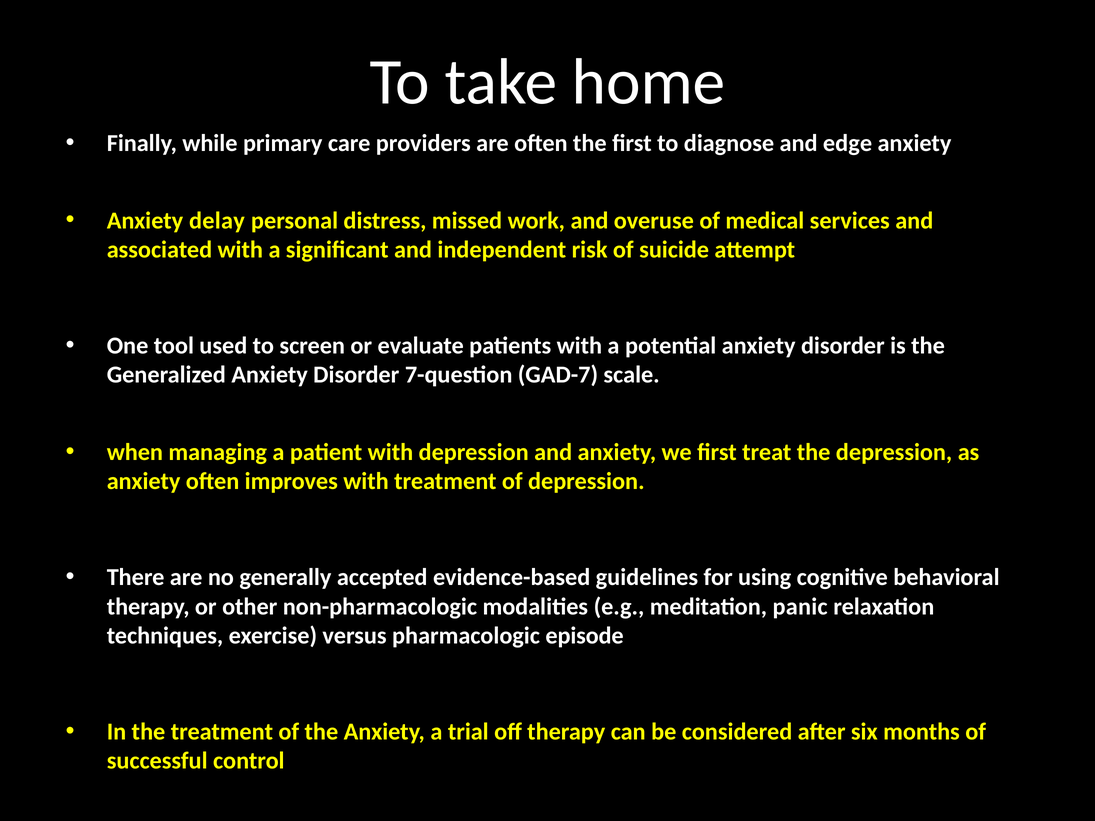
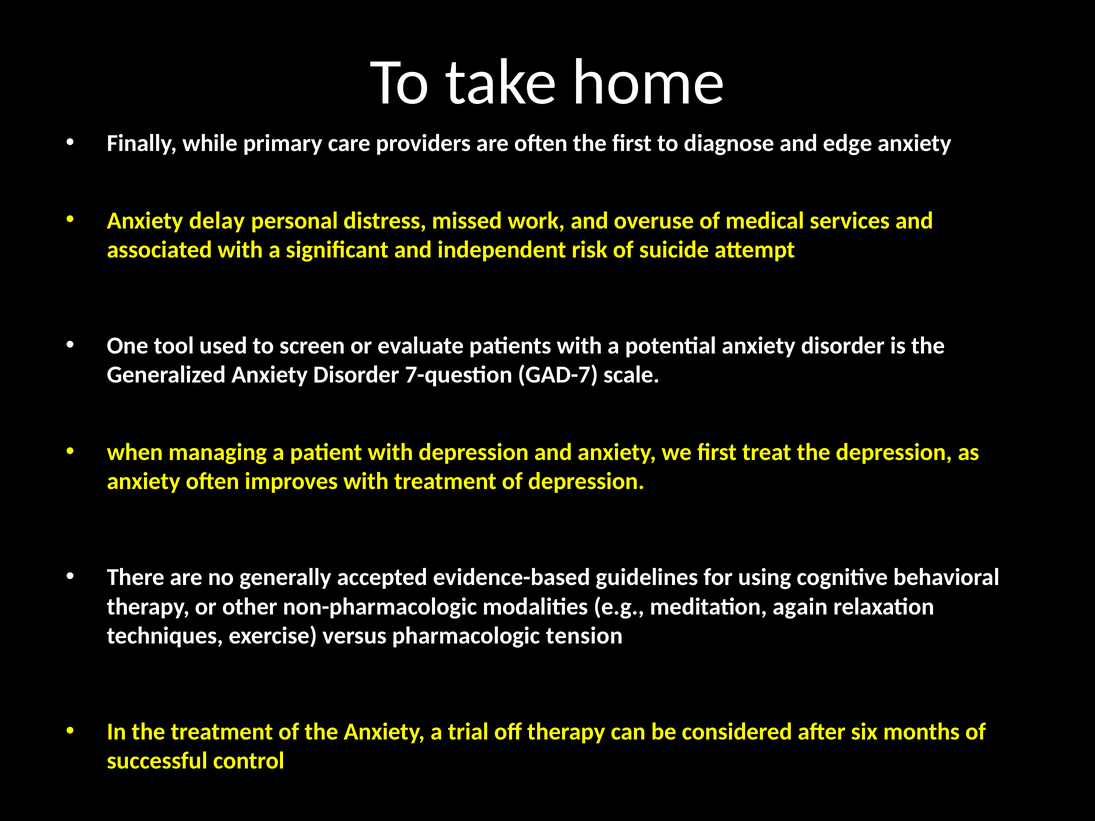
panic: panic -> again
episode: episode -> tension
